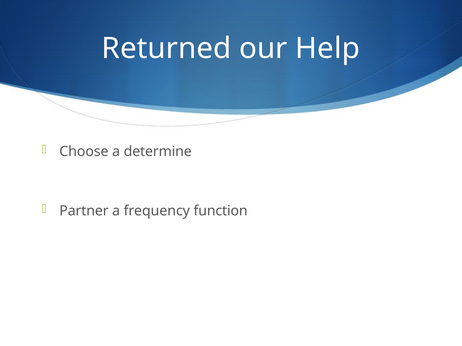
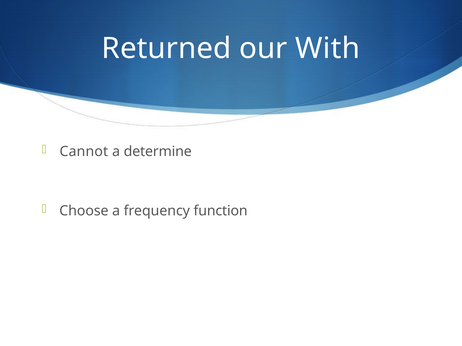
Help: Help -> With
Choose: Choose -> Cannot
Partner: Partner -> Choose
